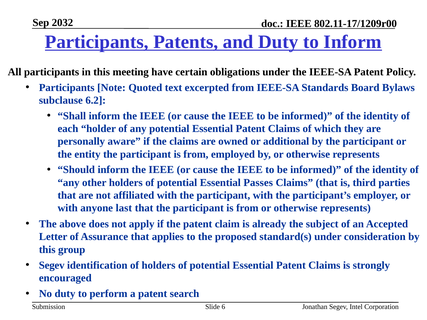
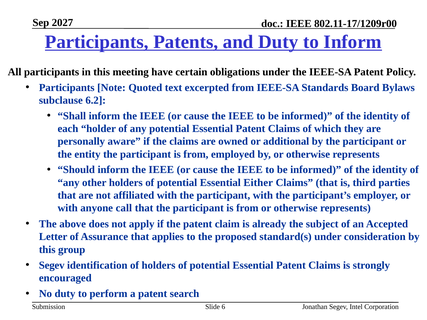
2032: 2032 -> 2027
Passes: Passes -> Either
last: last -> call
